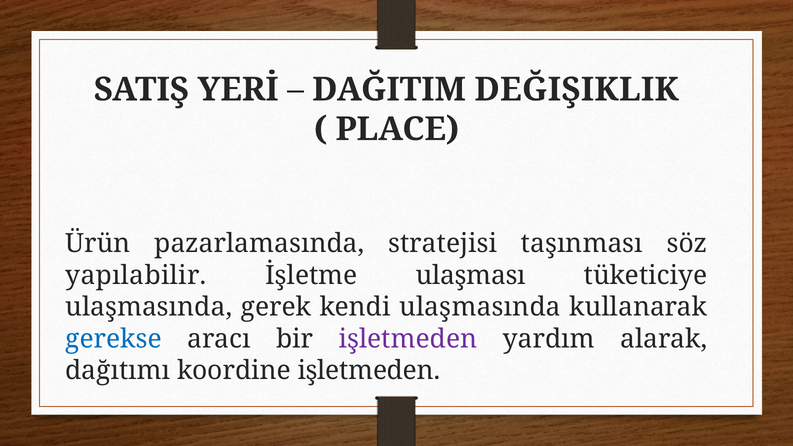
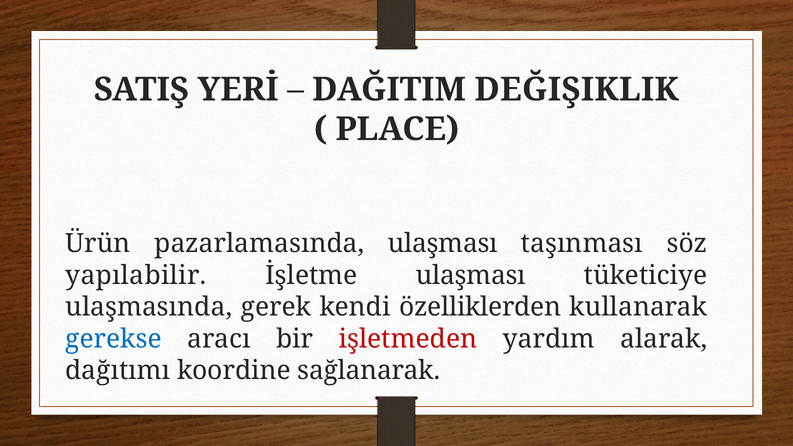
pazarlamasında stratejisi: stratejisi -> ulaşması
kendi ulaşmasında: ulaşmasında -> özelliklerden
işletmeden at (408, 339) colour: purple -> red
koordine işletmeden: işletmeden -> sağlanarak
